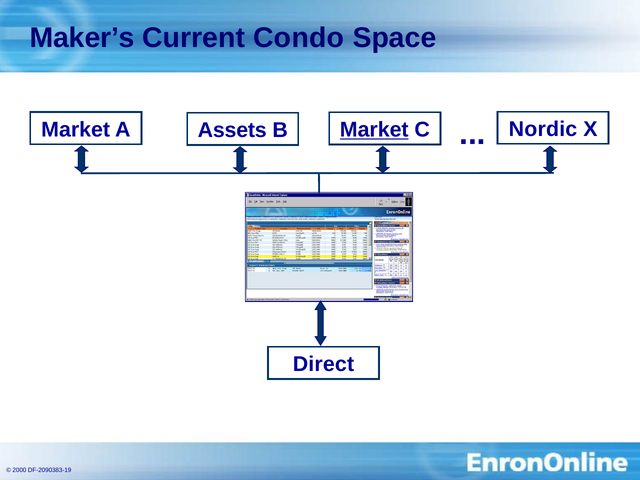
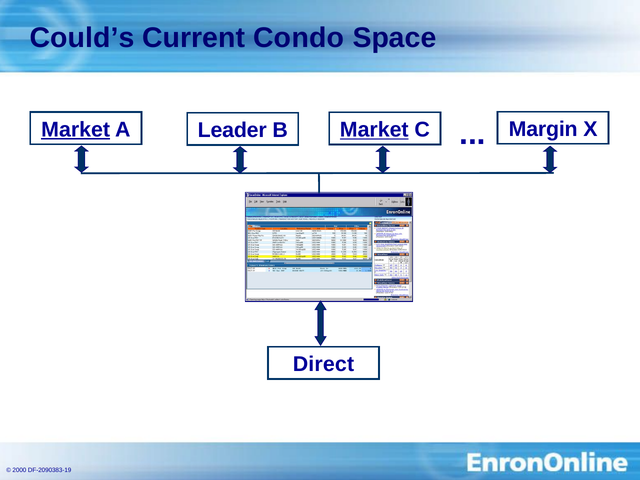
Maker’s: Maker’s -> Could’s
Market at (76, 130) underline: none -> present
Assets: Assets -> Leader
Nordic: Nordic -> Margin
